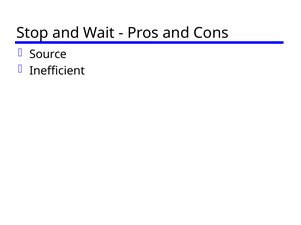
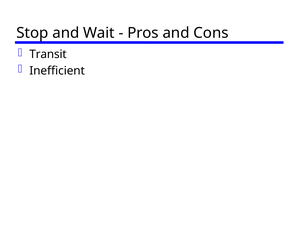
Source: Source -> Transit
